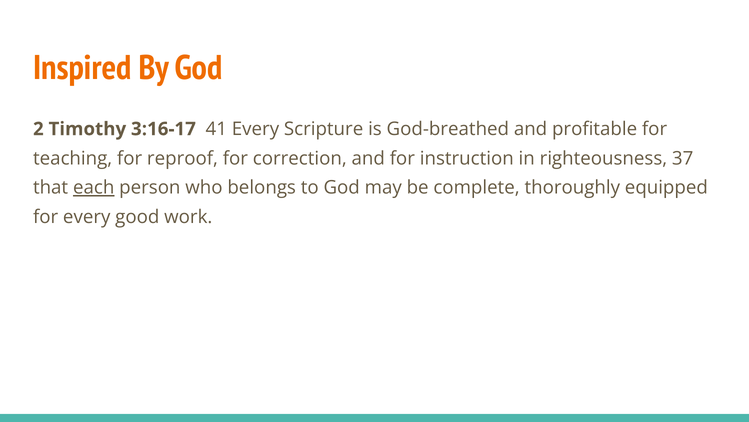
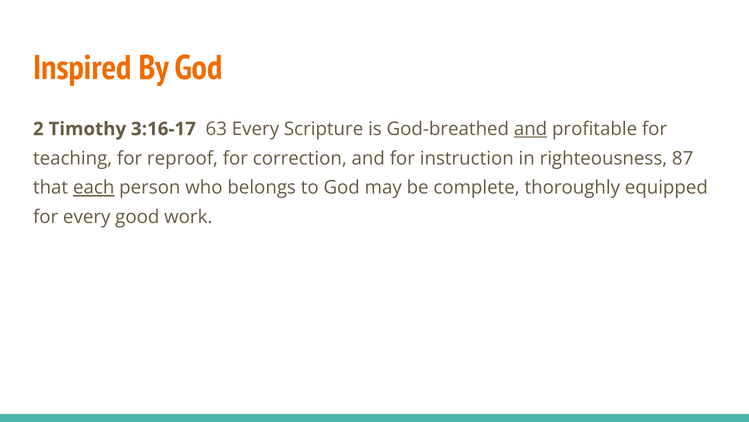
41: 41 -> 63
and at (531, 129) underline: none -> present
37: 37 -> 87
